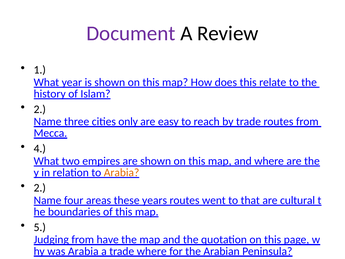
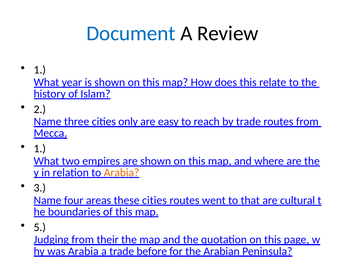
Document at (131, 33) colour: purple -> blue
4 at (40, 148): 4 -> 1
2 at (40, 188): 2 -> 3
these years: years -> cities
from have: have -> their
trade where: where -> before
